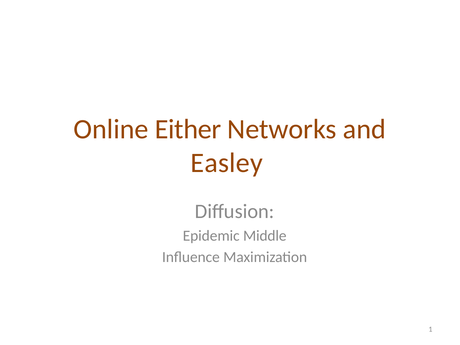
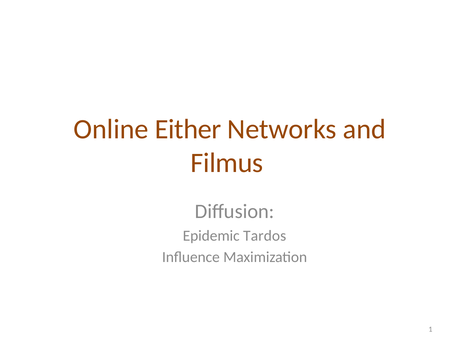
Easley: Easley -> Filmus
Middle: Middle -> Tardos
